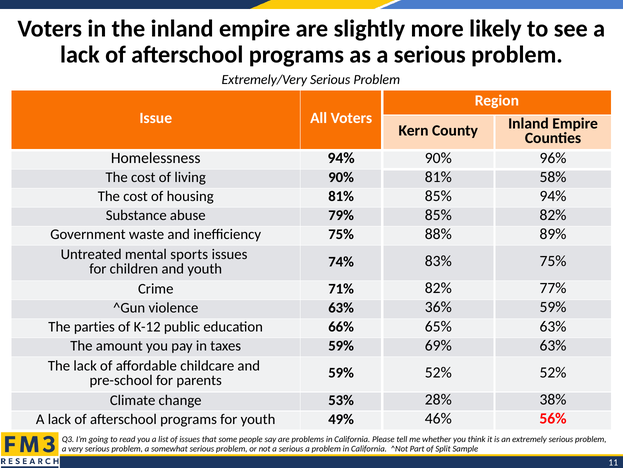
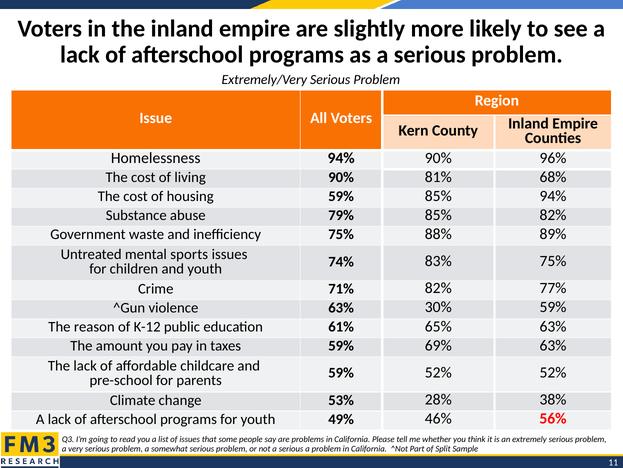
58%: 58% -> 68%
housing 81%: 81% -> 59%
36%: 36% -> 30%
parties: parties -> reason
66%: 66% -> 61%
